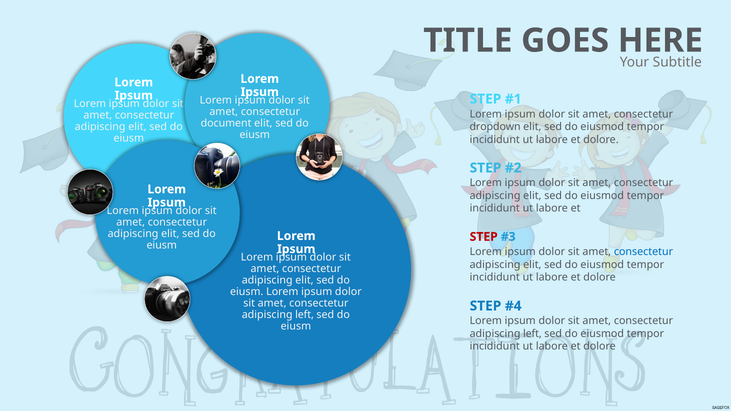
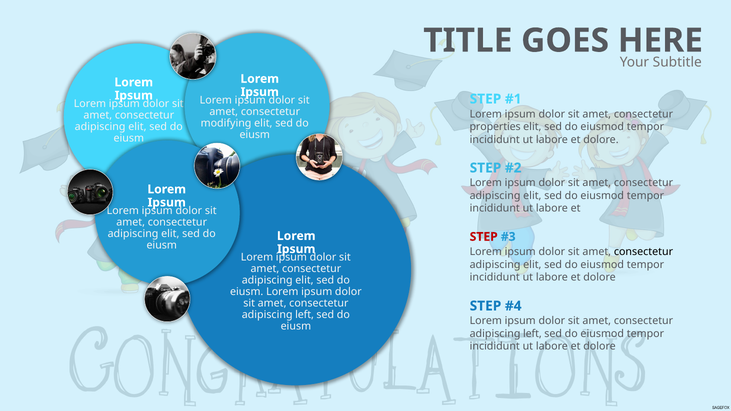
document: document -> modifying
dropdown: dropdown -> properties
consectetur at (644, 252) colour: blue -> black
